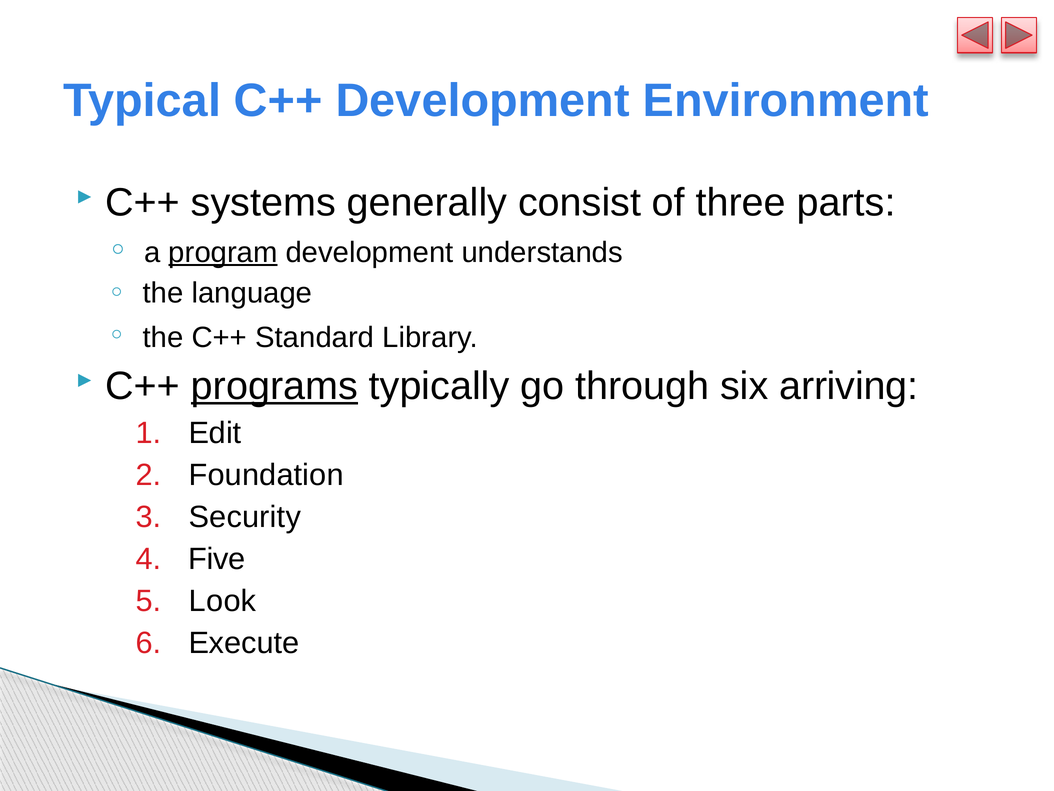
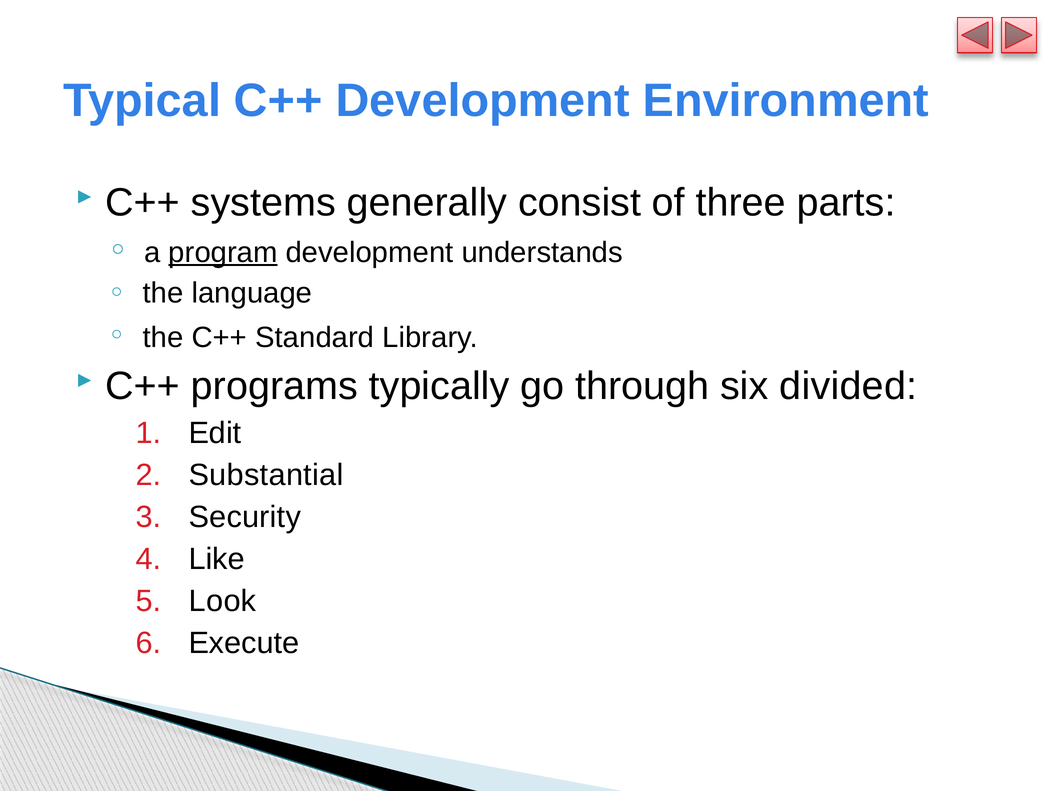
programs underline: present -> none
arriving: arriving -> divided
Foundation: Foundation -> Substantial
Five: Five -> Like
